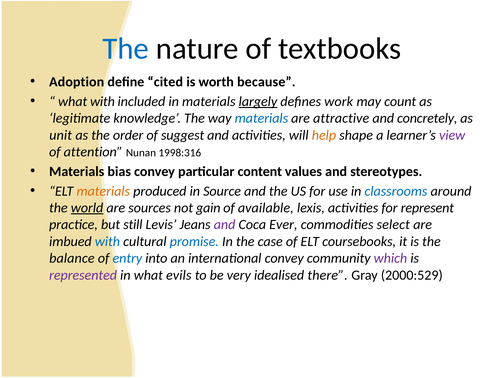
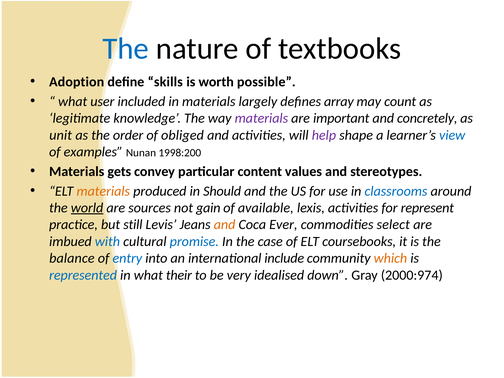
cited: cited -> skills
because: because -> possible
what with: with -> user
largely underline: present -> none
work: work -> array
materials at (261, 118) colour: blue -> purple
attractive: attractive -> important
suggest: suggest -> obliged
help colour: orange -> purple
view colour: purple -> blue
attention: attention -> examples
1998:316: 1998:316 -> 1998:200
bias: bias -> gets
Source: Source -> Should
and at (225, 225) colour: purple -> orange
international convey: convey -> include
which colour: purple -> orange
represented colour: purple -> blue
evils: evils -> their
there: there -> down
2000:529: 2000:529 -> 2000:974
